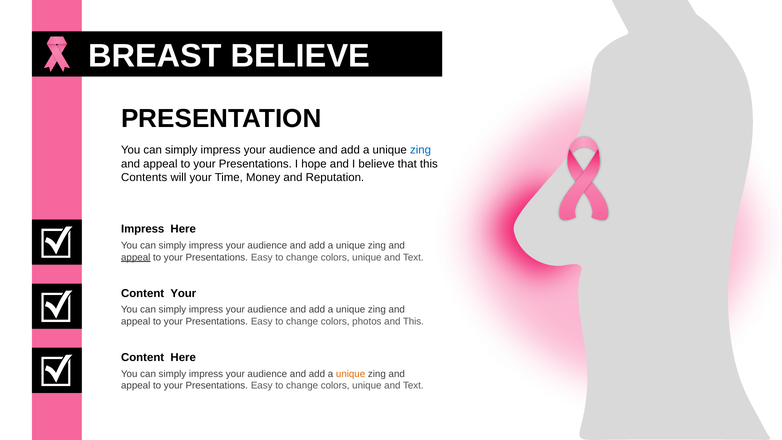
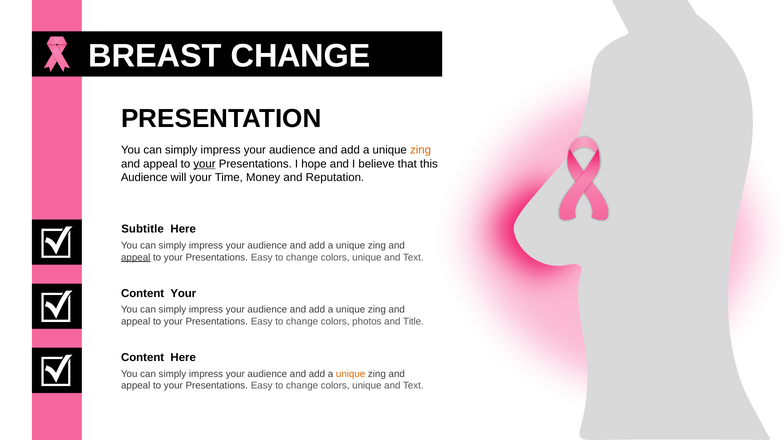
BREAST BELIEVE: BELIEVE -> CHANGE
zing at (421, 150) colour: blue -> orange
your at (205, 164) underline: none -> present
Contents at (144, 178): Contents -> Audience
Impress at (143, 229): Impress -> Subtitle
and This: This -> Title
